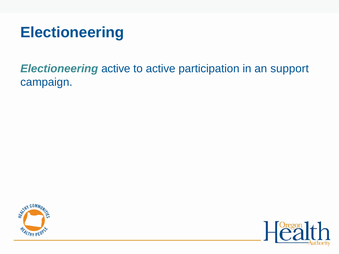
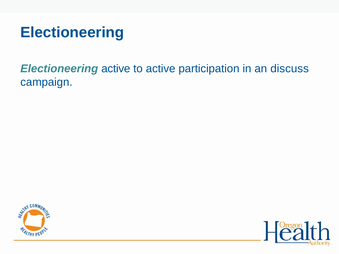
support: support -> discuss
